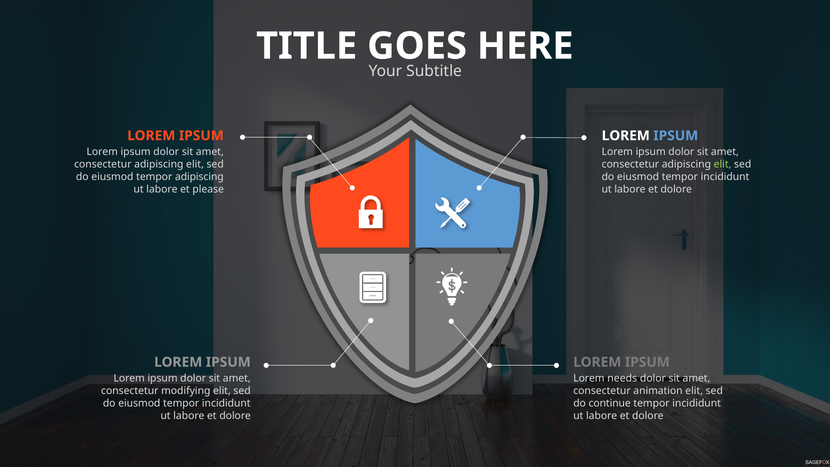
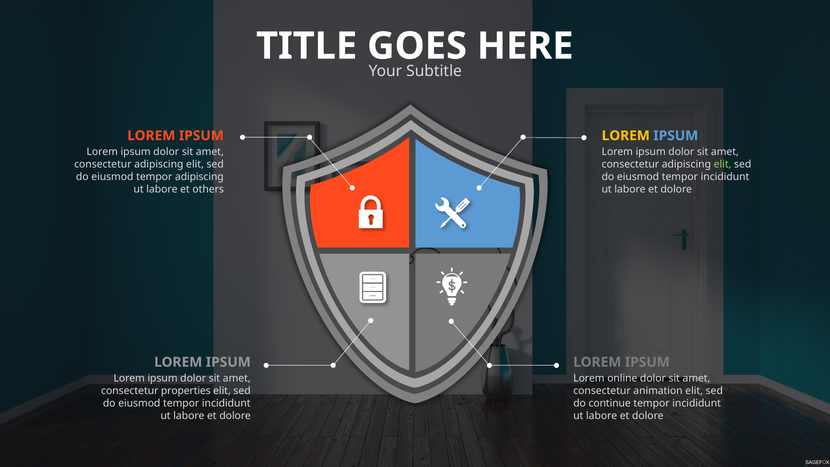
LOREM at (626, 136) colour: white -> yellow
please: please -> others
needs: needs -> online
modifying: modifying -> properties
